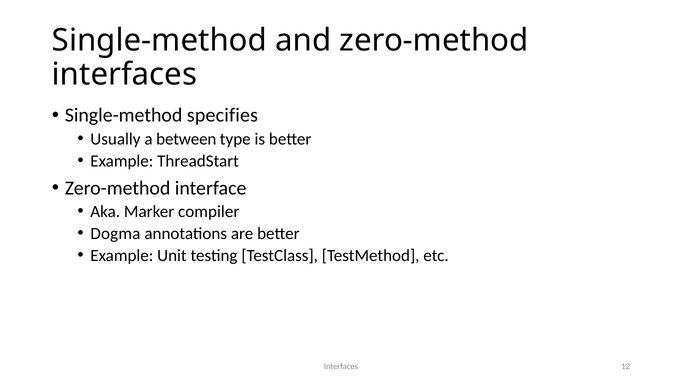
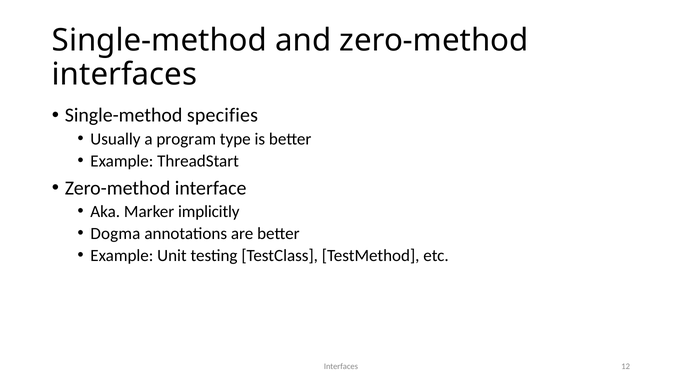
between: between -> program
compiler: compiler -> implicitly
